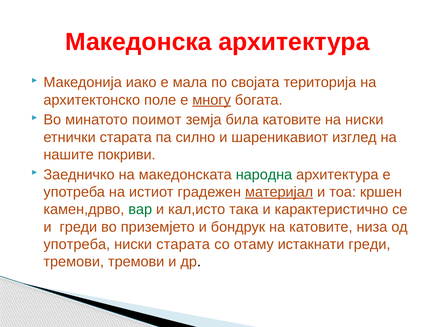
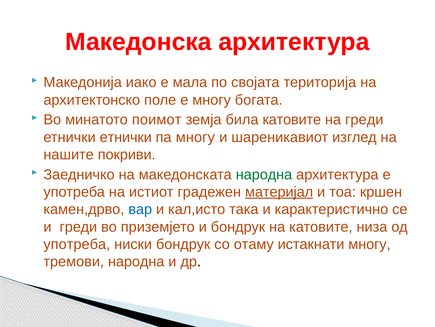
многу at (212, 100) underline: present -> none
на ниски: ниски -> греди
етнички старата: старата -> етнички
па силно: силно -> многу
вар colour: green -> blue
ниски старата: старата -> бондрук
истакнати греди: греди -> многу
тремови тремови: тремови -> народна
